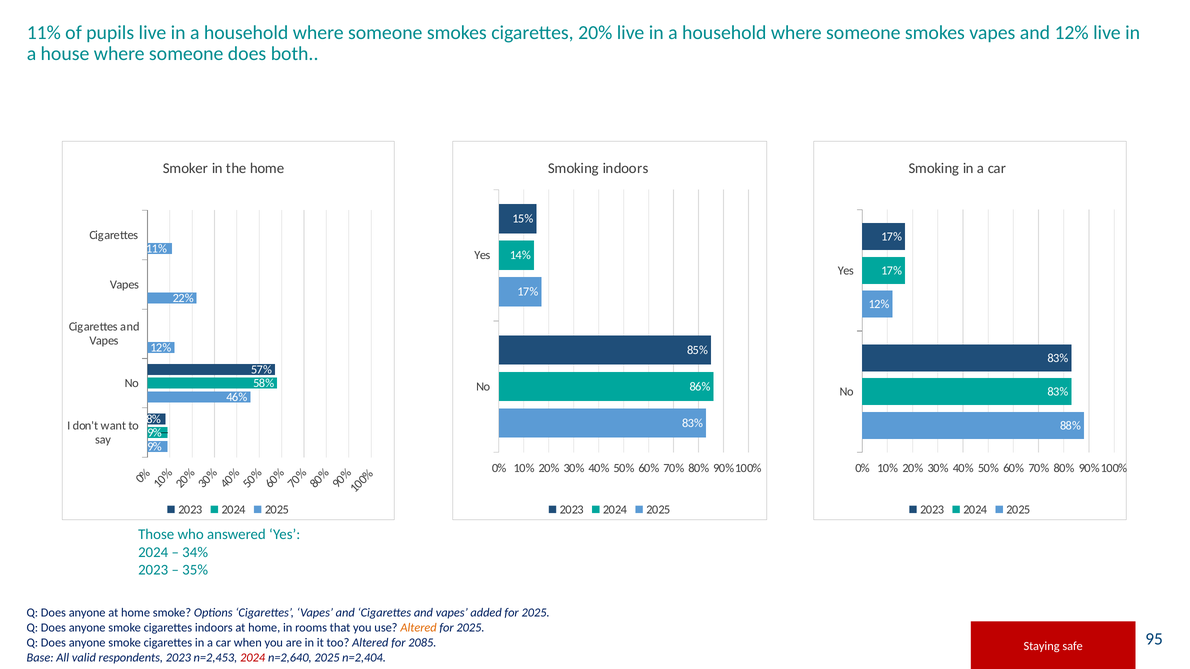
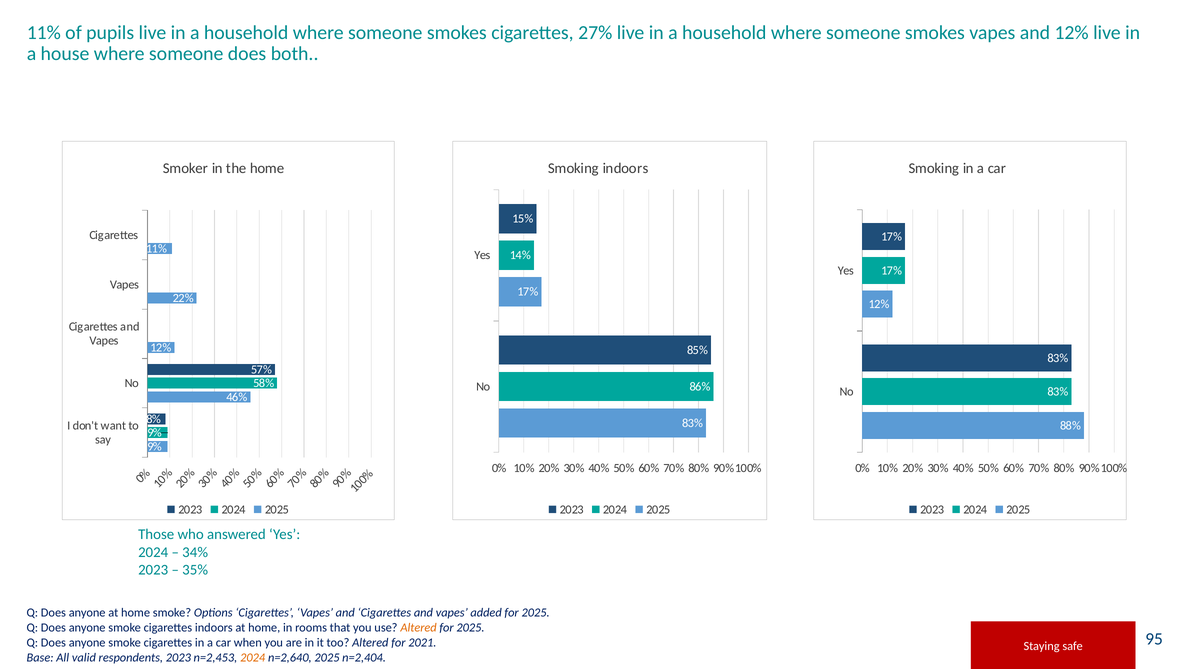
cigarettes 20%: 20% -> 27%
2085: 2085 -> 2021
2024 at (253, 658) colour: red -> orange
